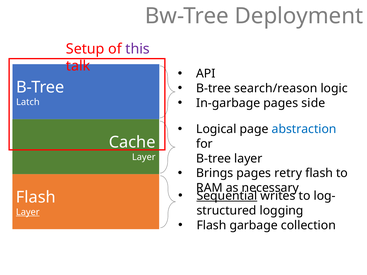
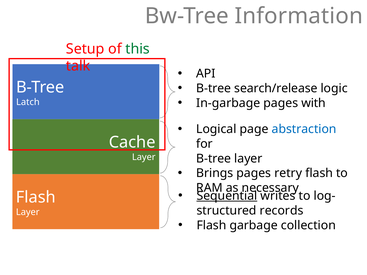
Deployment: Deployment -> Information
this colour: purple -> green
search/reason: search/reason -> search/release
side: side -> with
logging: logging -> records
Layer at (28, 212) underline: present -> none
